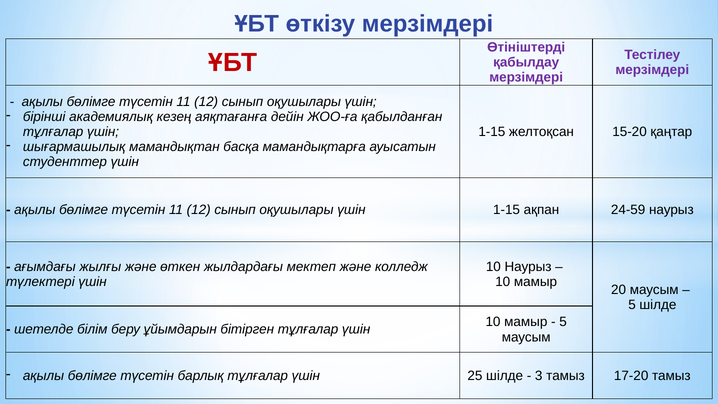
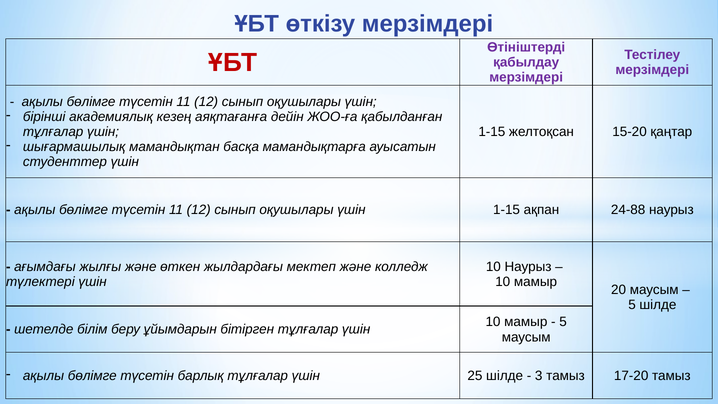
24-59: 24-59 -> 24-88
